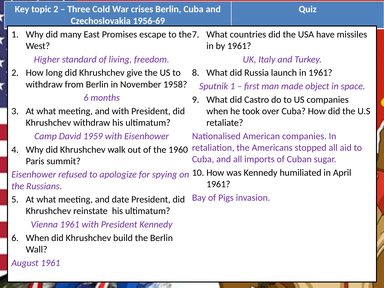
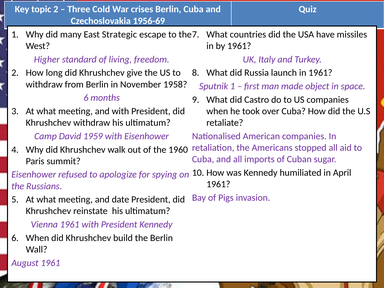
Promises: Promises -> Strategic
